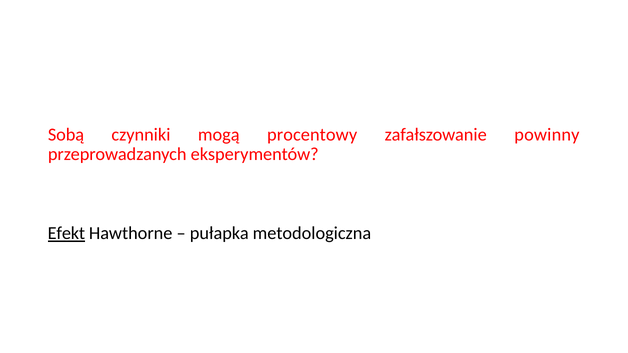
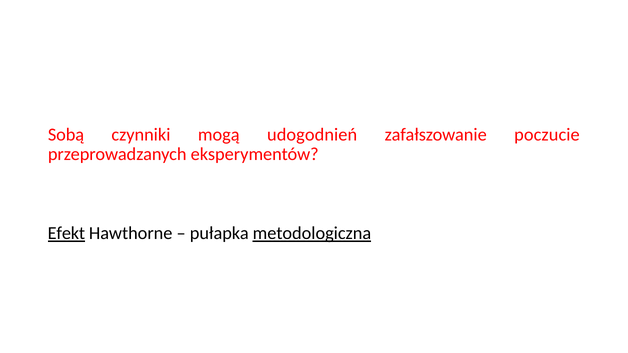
procentowy: procentowy -> udogodnień
powinny: powinny -> poczucie
metodologiczna underline: none -> present
